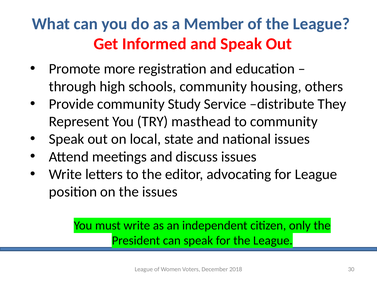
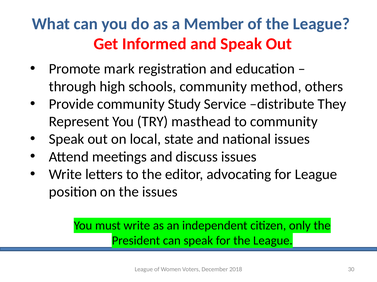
more: more -> mark
housing: housing -> method
